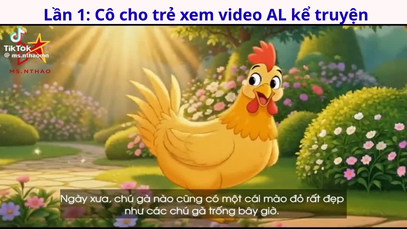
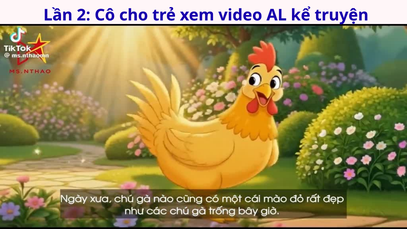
1: 1 -> 2
